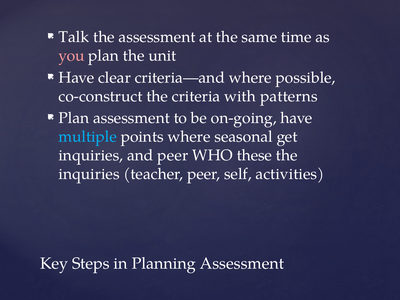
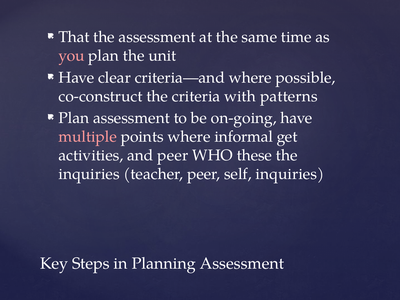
Talk: Talk -> That
multiple colour: light blue -> pink
seasonal: seasonal -> informal
inquiries at (91, 155): inquiries -> activities
self activities: activities -> inquiries
